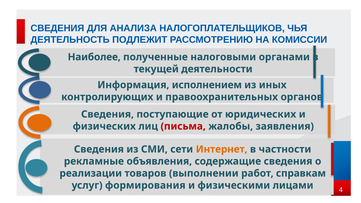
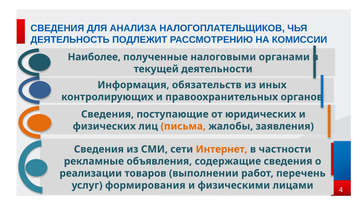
исполнением: исполнением -> обязательств
письма colour: red -> orange
справкам: справкам -> перечень
